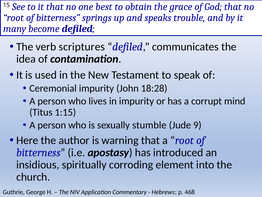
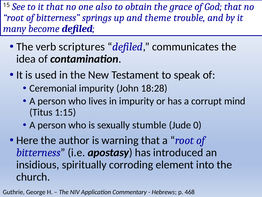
best: best -> also
speaks: speaks -> theme
9: 9 -> 0
